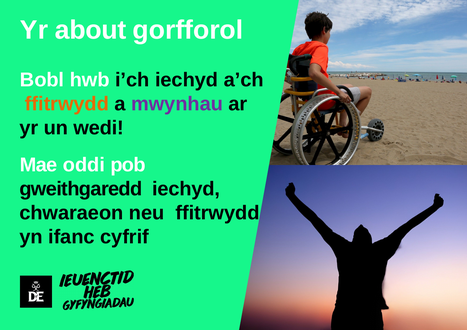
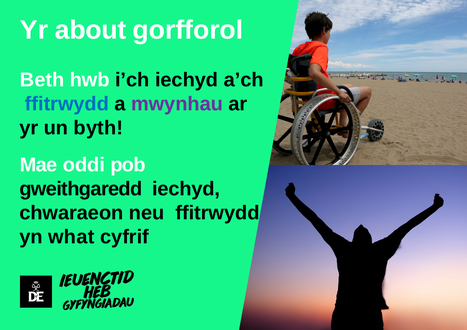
Bobl: Bobl -> Beth
fﬁtrwydd at (67, 104) colour: orange -> blue
wedi: wedi -> byth
ifanc: ifanc -> what
